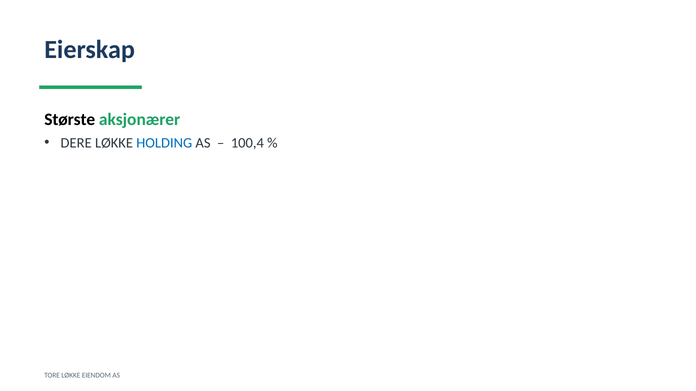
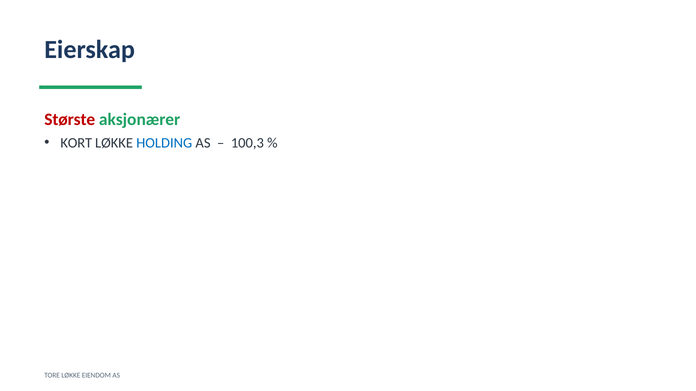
Største colour: black -> red
DERE: DERE -> KORT
100,4: 100,4 -> 100,3
